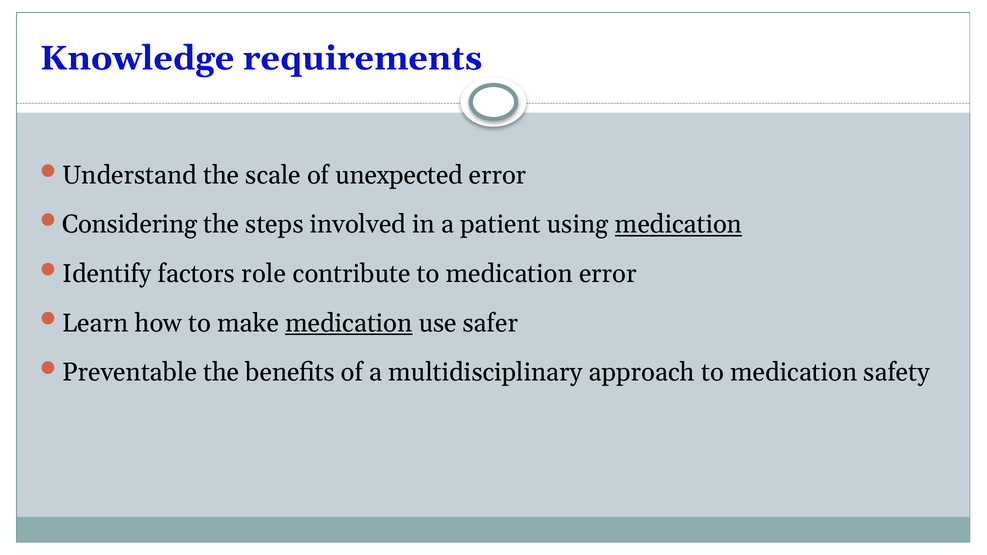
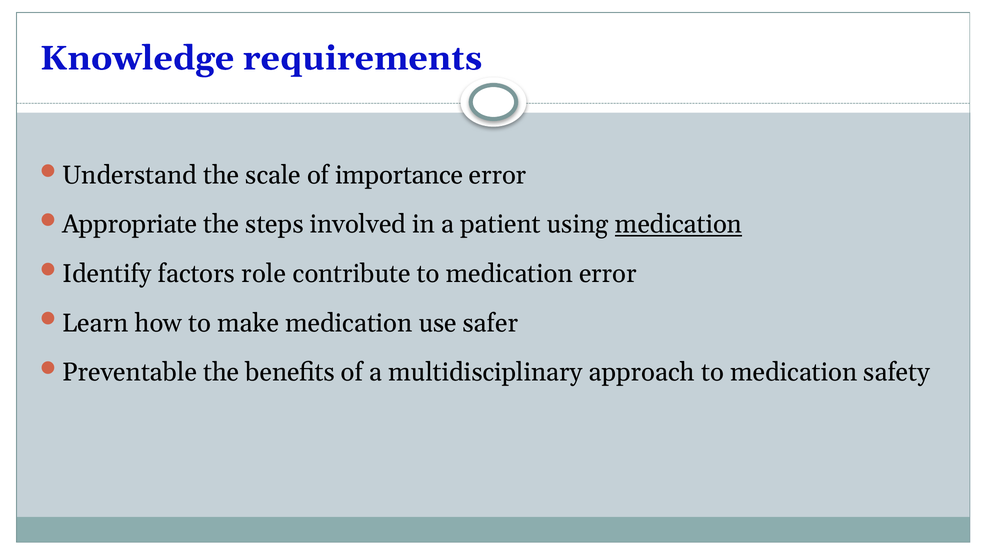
unexpected: unexpected -> importance
Considering: Considering -> Appropriate
medication at (349, 323) underline: present -> none
